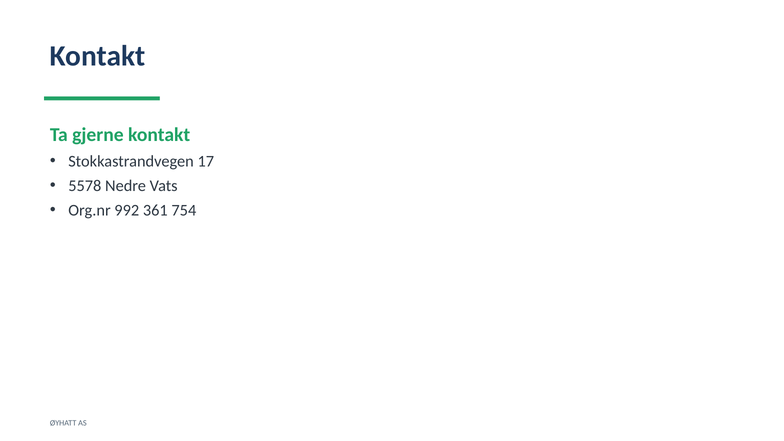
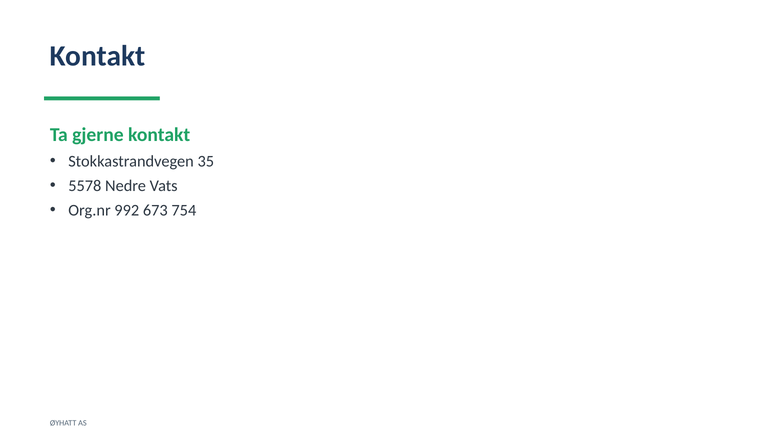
17: 17 -> 35
361: 361 -> 673
